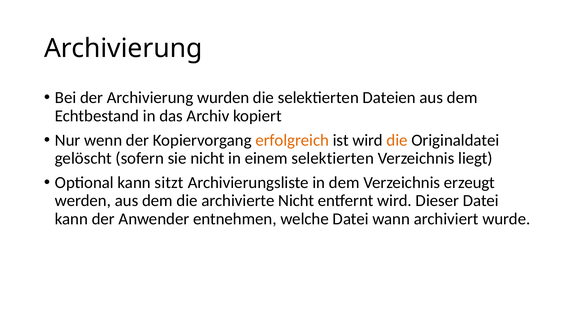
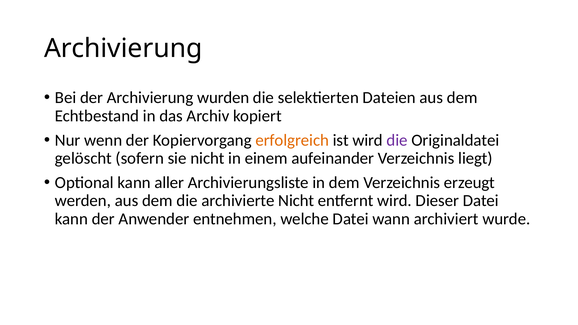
die at (397, 140) colour: orange -> purple
einem selektierten: selektierten -> aufeinander
sitzt: sitzt -> aller
